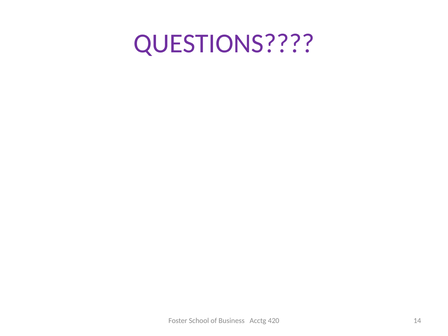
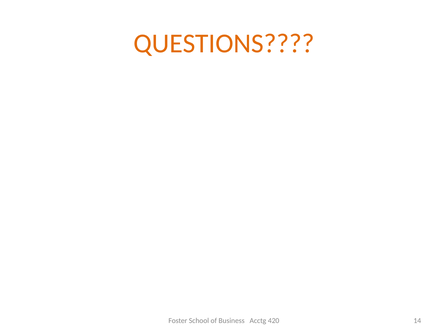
QUESTIONS colour: purple -> orange
